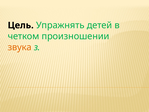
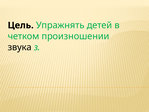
звука colour: orange -> black
